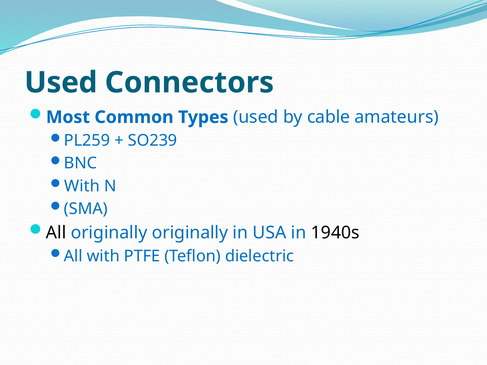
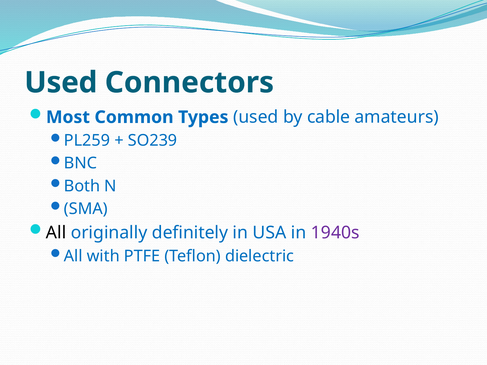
With at (82, 186): With -> Both
originally originally: originally -> definitely
1940s colour: black -> purple
